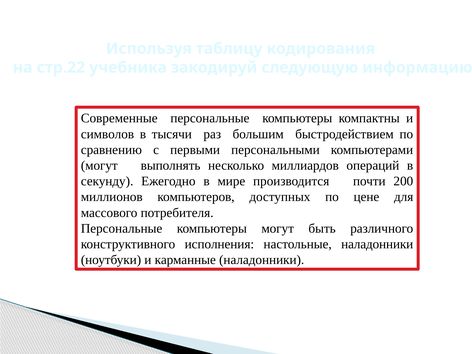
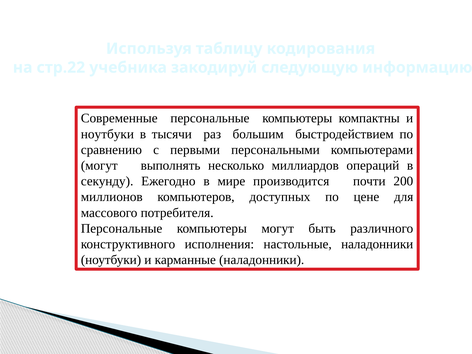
символов at (107, 134): символов -> ноутбуки
